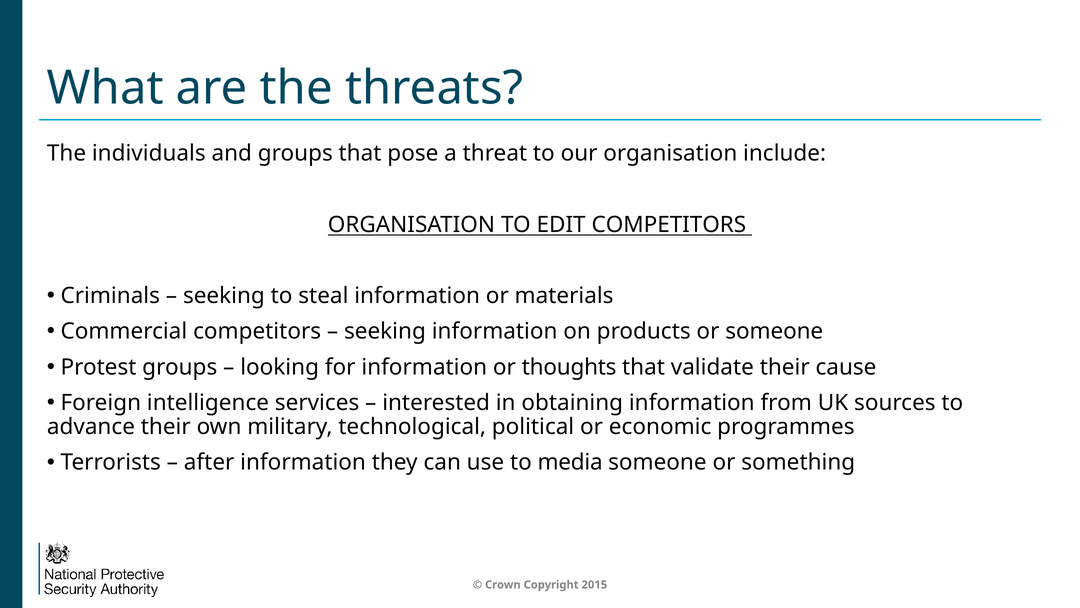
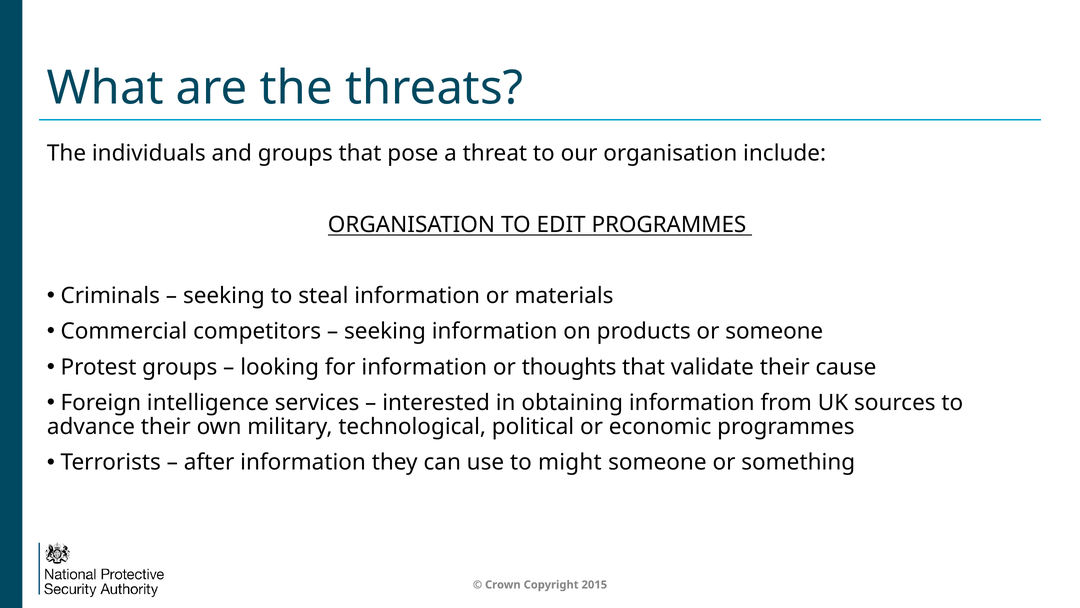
EDIT COMPETITORS: COMPETITORS -> PROGRAMMES
media: media -> might
